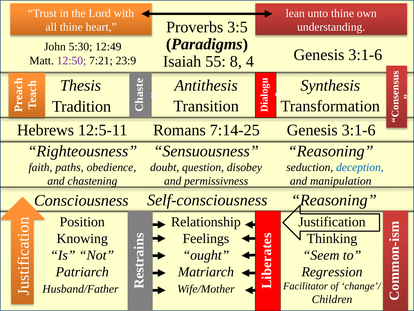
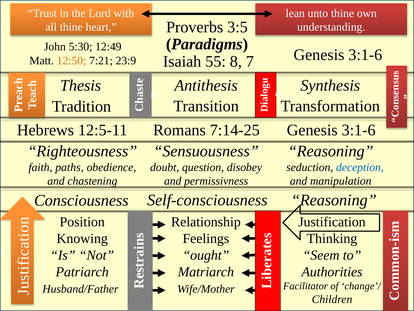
4: 4 -> 7
12:50 colour: purple -> orange
Regression: Regression -> Authorities
